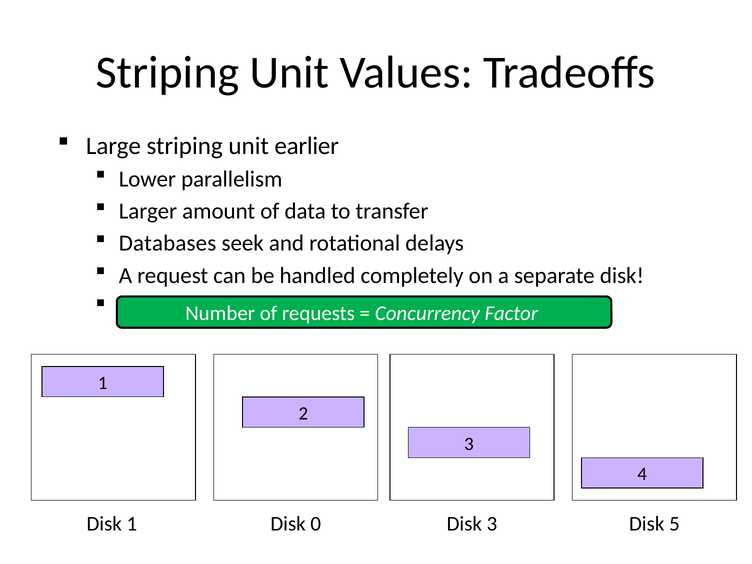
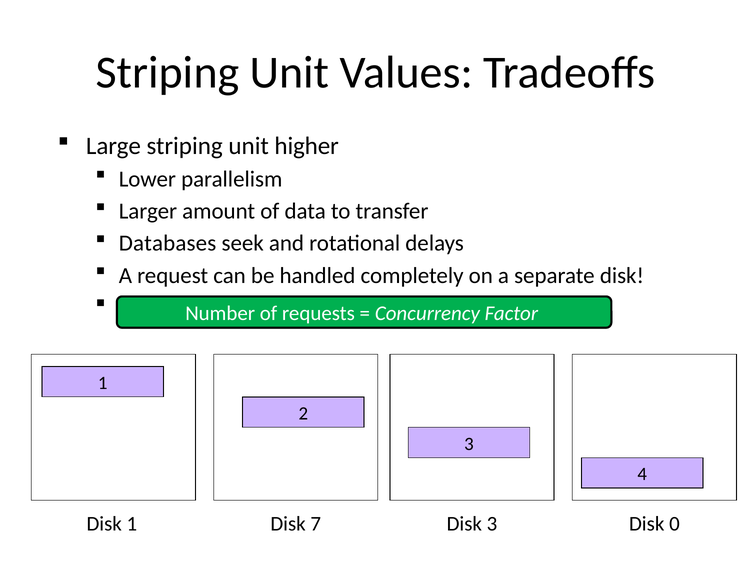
earlier: earlier -> higher
0: 0 -> 7
5: 5 -> 0
